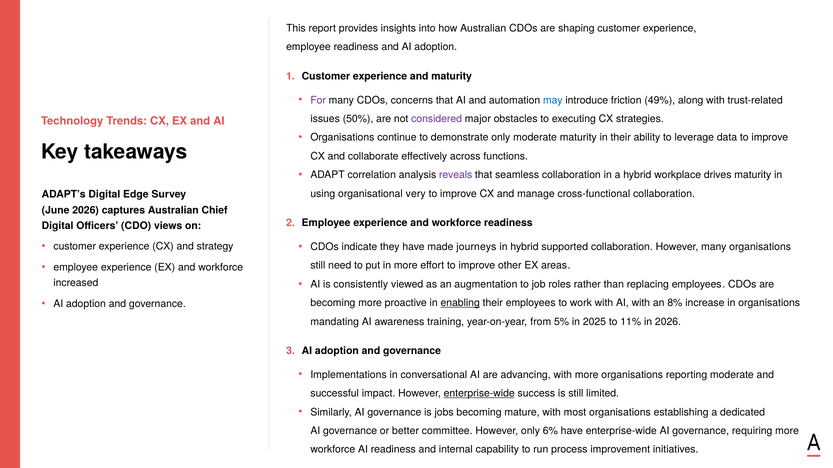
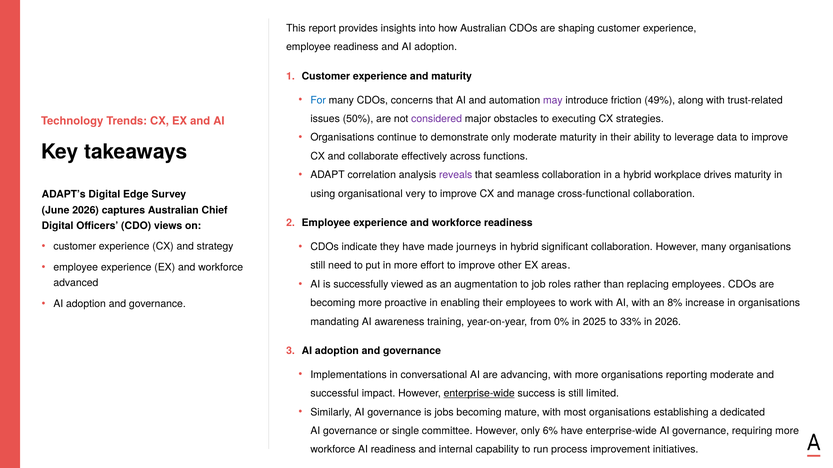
For colour: purple -> blue
may colour: blue -> purple
supported: supported -> significant
consistently: consistently -> successfully
increased: increased -> advanced
enabling underline: present -> none
5%: 5% -> 0%
11%: 11% -> 33%
better: better -> single
